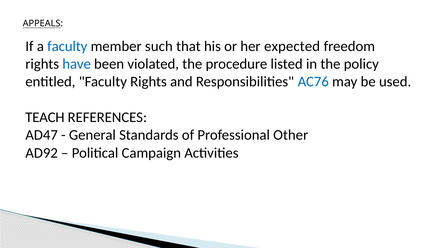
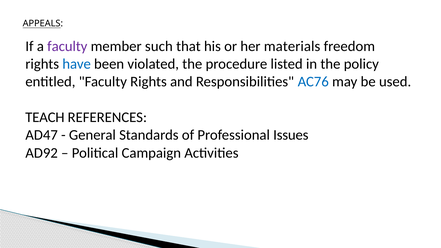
faculty at (67, 46) colour: blue -> purple
expected: expected -> materials
Other: Other -> Issues
